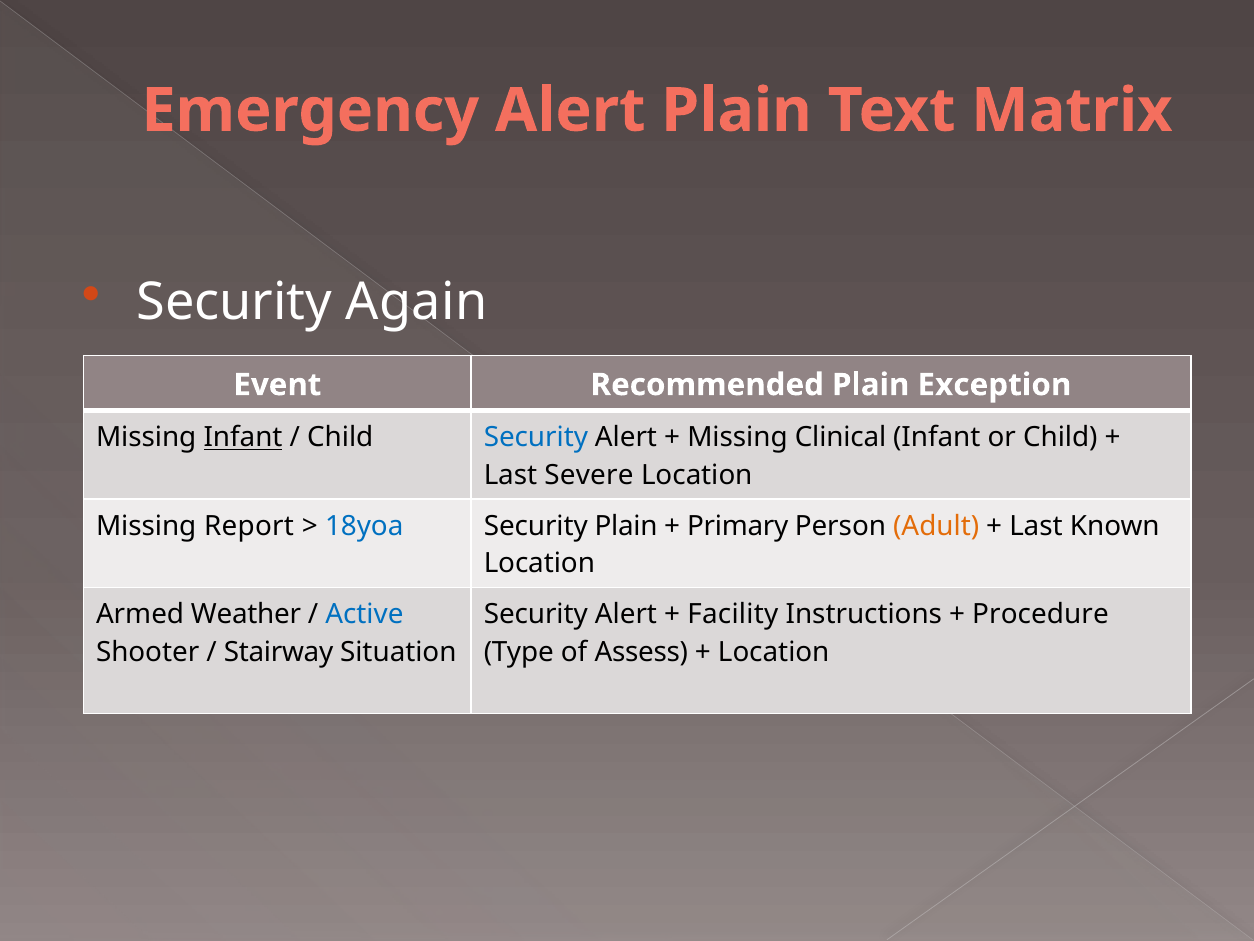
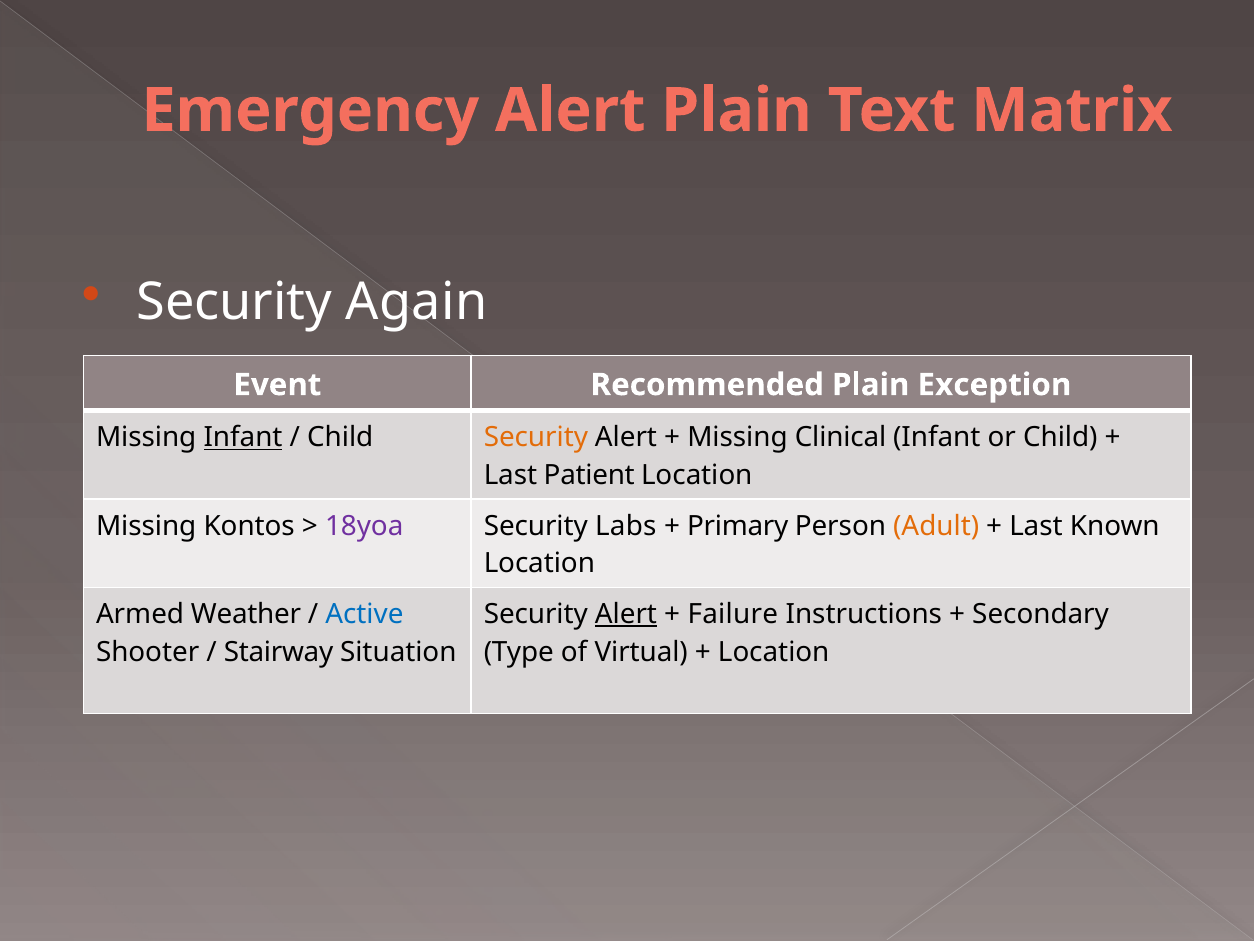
Security at (536, 437) colour: blue -> orange
Severe: Severe -> Patient
Report: Report -> Kontos
18yoa colour: blue -> purple
Security Plain: Plain -> Labs
Alert at (626, 614) underline: none -> present
Facility: Facility -> Failure
Procedure: Procedure -> Secondary
Assess: Assess -> Virtual
